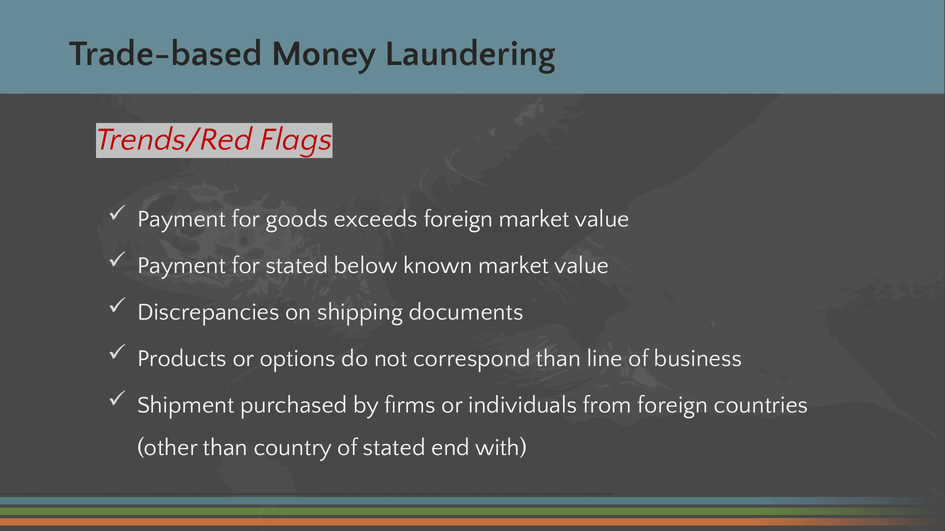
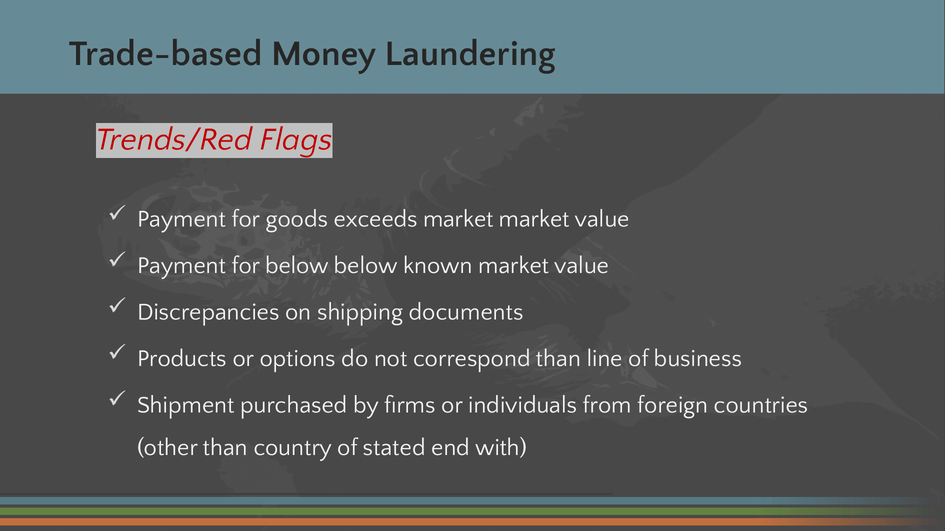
exceeds foreign: foreign -> market
for stated: stated -> below
